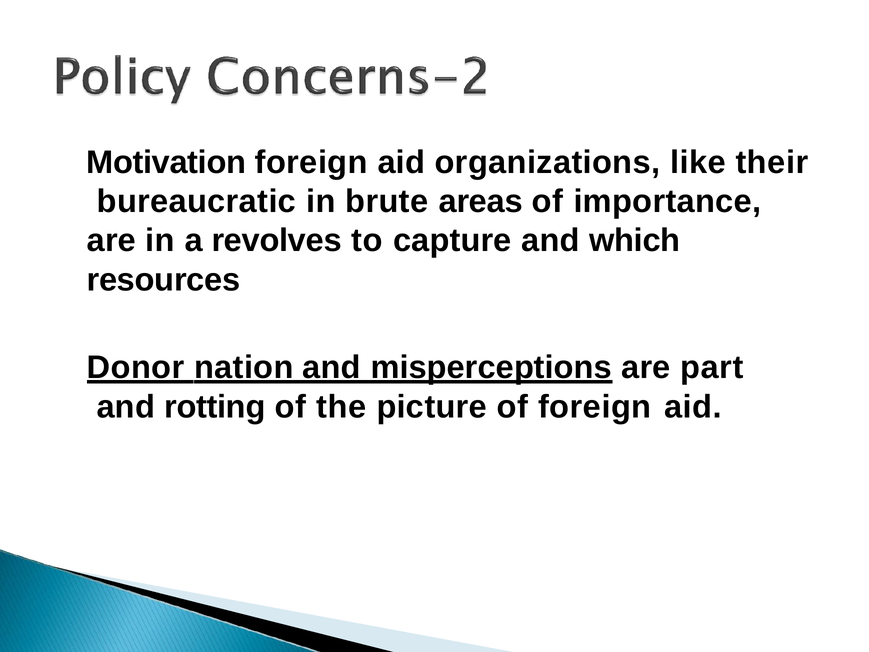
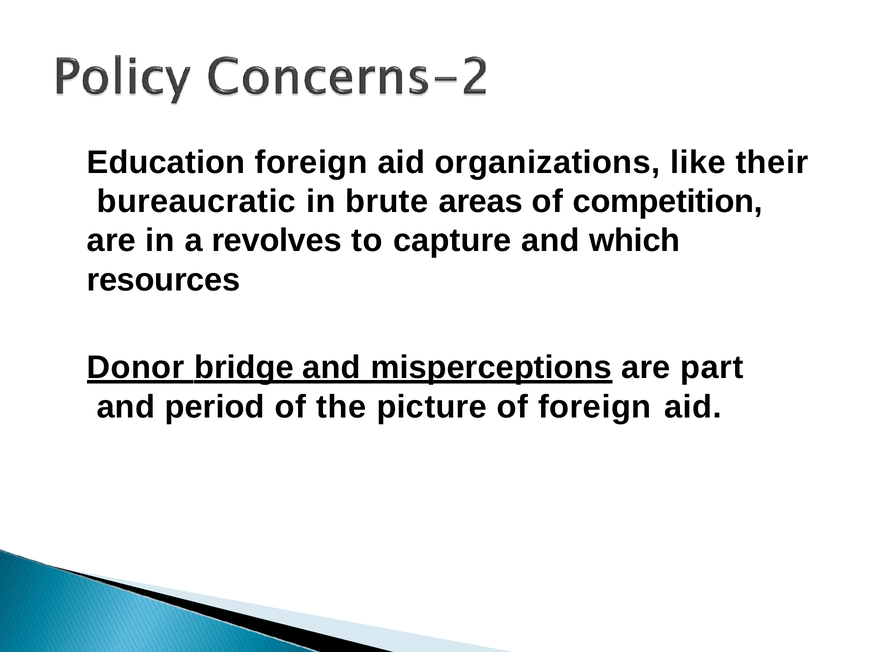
Motivation: Motivation -> Education
importance: importance -> competition
nation: nation -> bridge
rotting: rotting -> period
